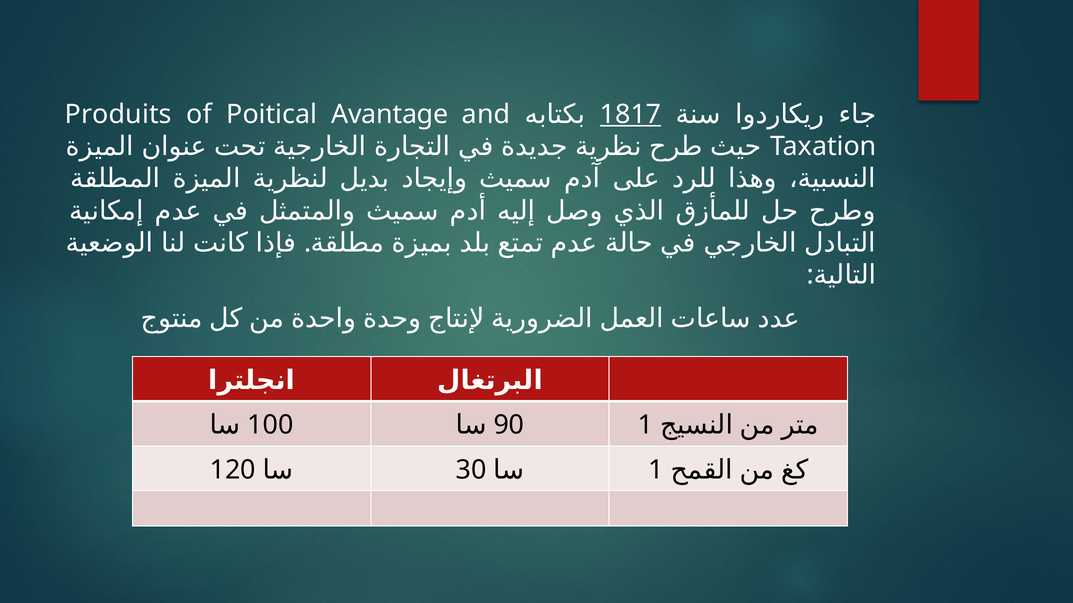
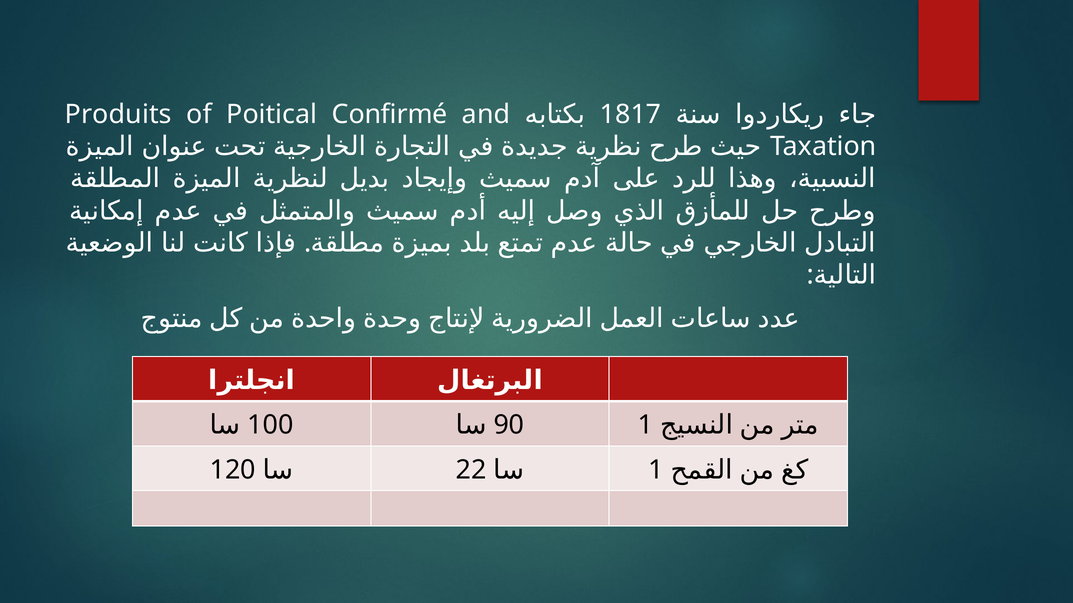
Avantage: Avantage -> Confirmé
1817 underline: present -> none
30: 30 -> 22
